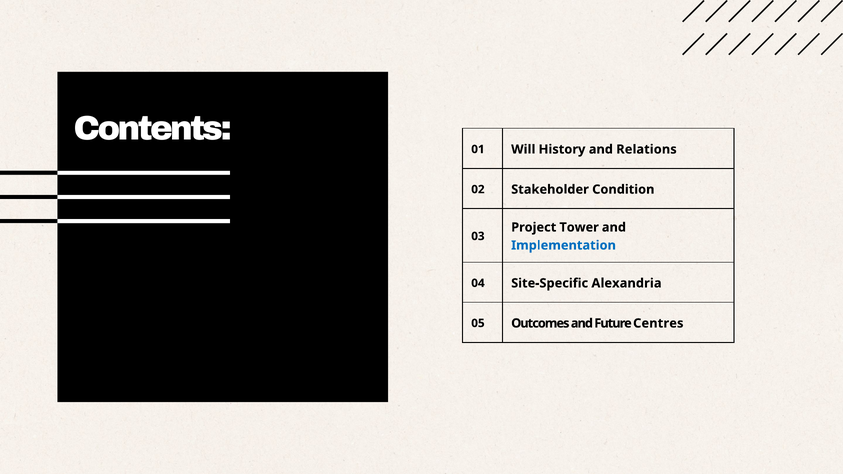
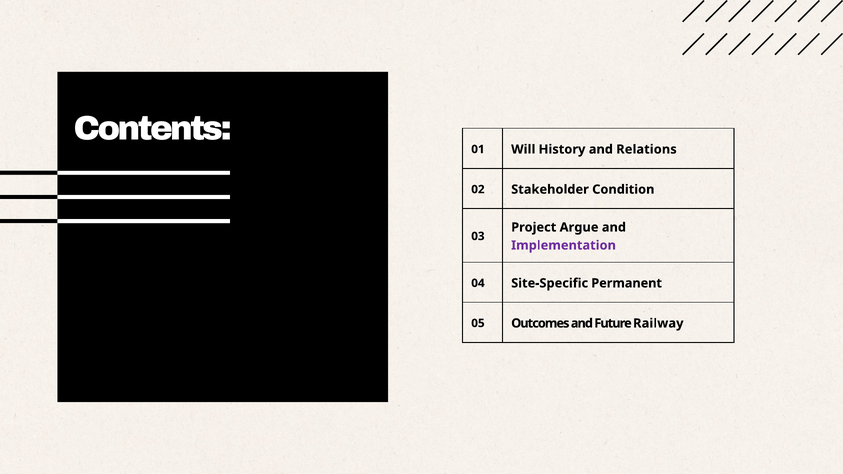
Tower: Tower -> Argue
Implementation colour: blue -> purple
Alexandria: Alexandria -> Permanent
Centres: Centres -> Railway
